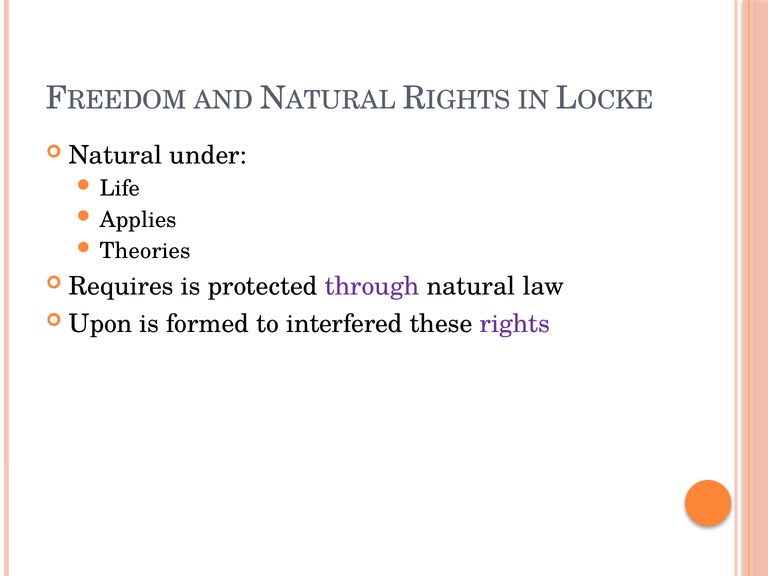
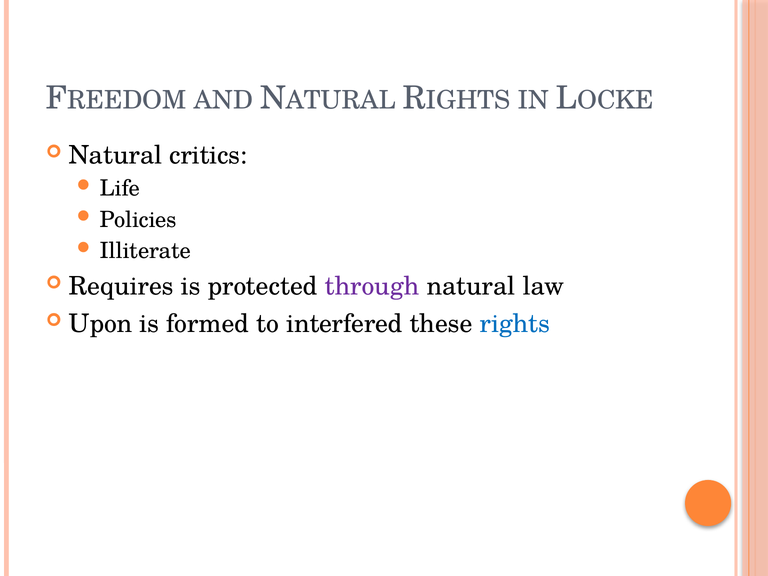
under: under -> critics
Applies: Applies -> Policies
Theories: Theories -> Illiterate
rights colour: purple -> blue
